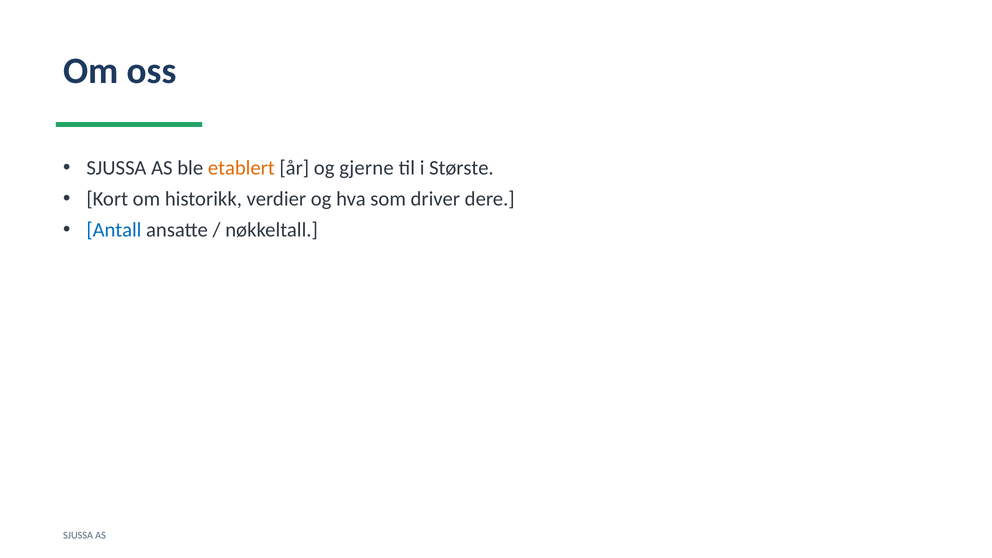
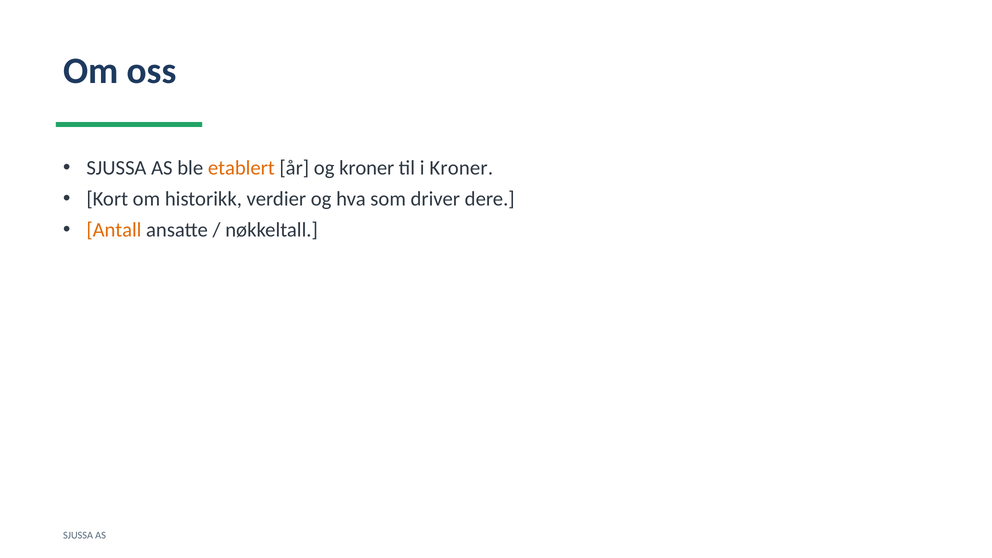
og gjerne: gjerne -> kroner
i Største: Største -> Kroner
Antall colour: blue -> orange
